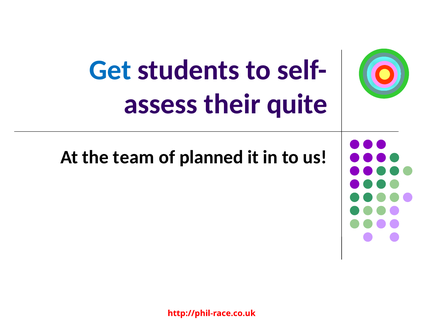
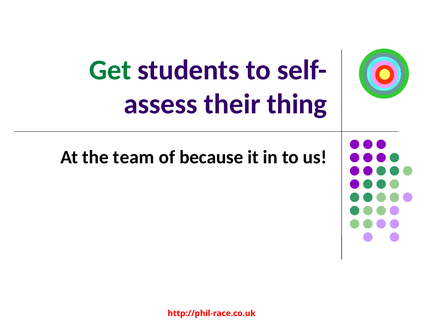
Get colour: blue -> green
quite: quite -> thing
planned: planned -> because
